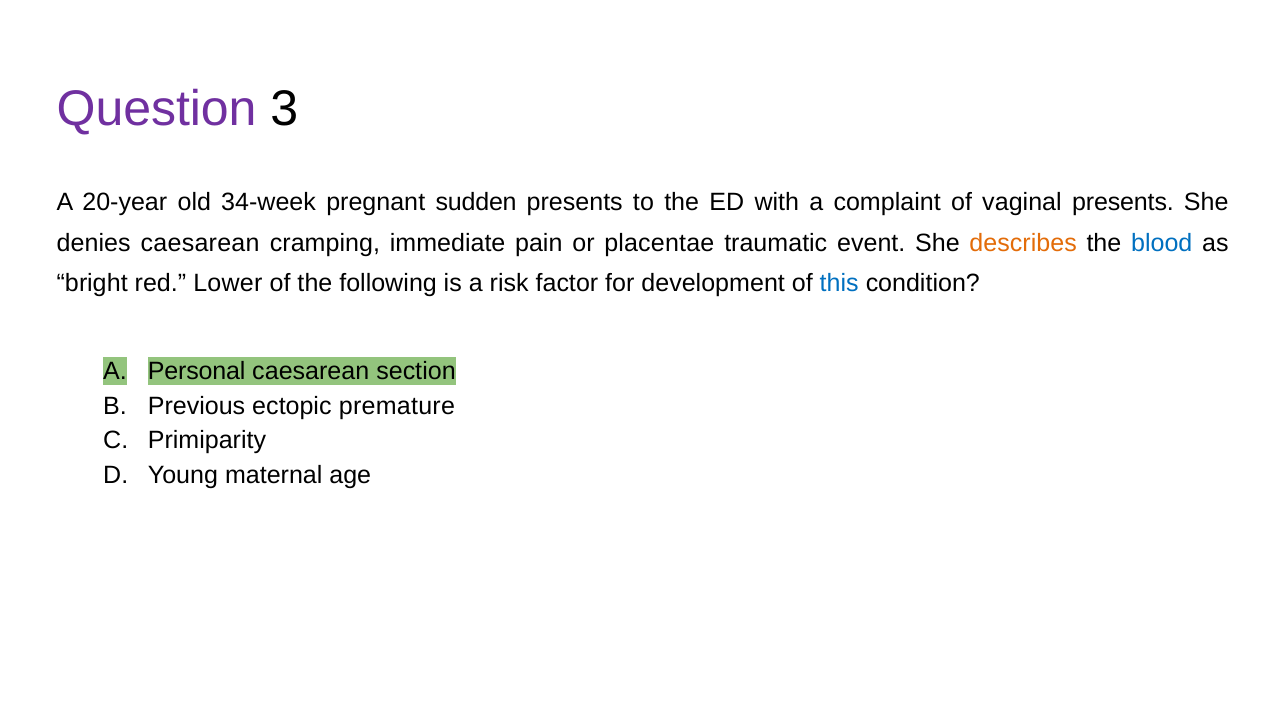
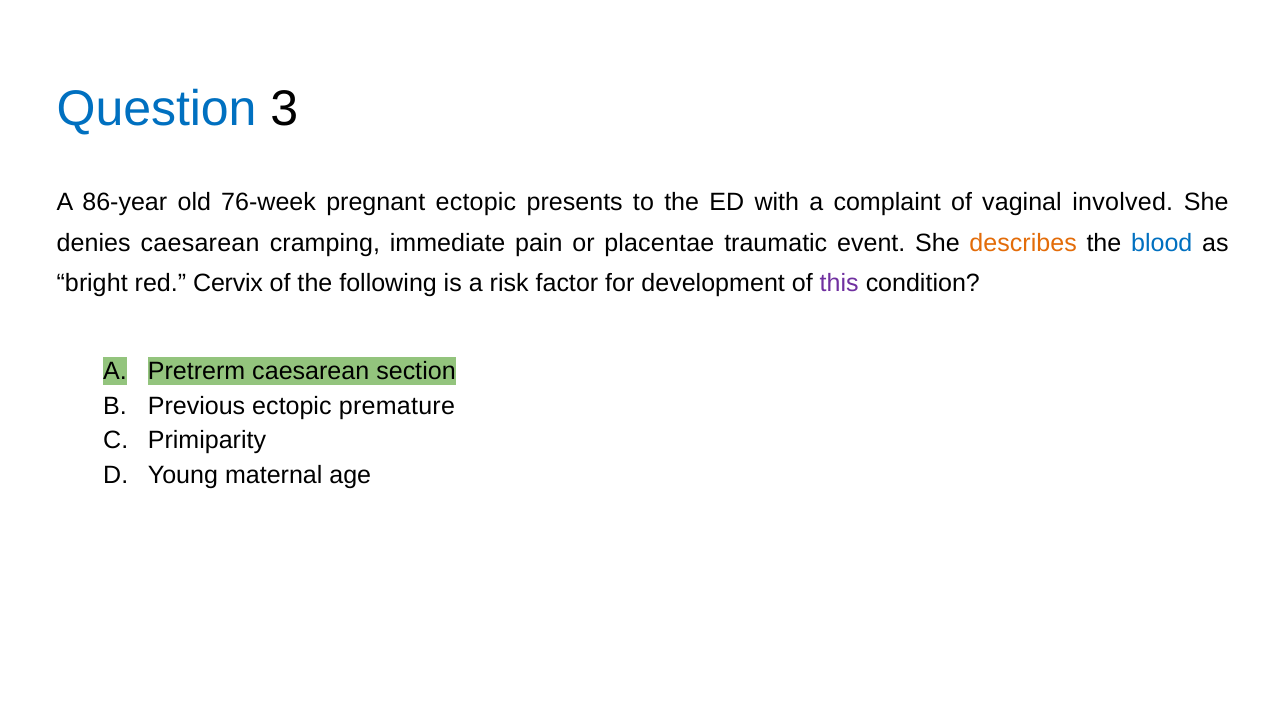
Question colour: purple -> blue
20-year: 20-year -> 86-year
34-week: 34-week -> 76-week
pregnant sudden: sudden -> ectopic
vaginal presents: presents -> involved
Lower: Lower -> Cervix
this colour: blue -> purple
Personal: Personal -> Pretrerm
